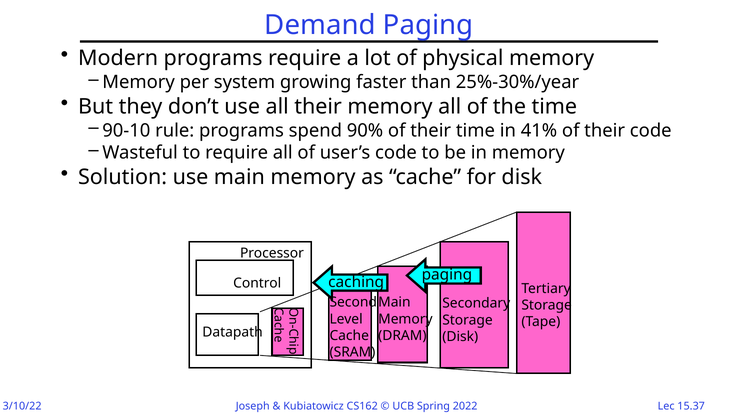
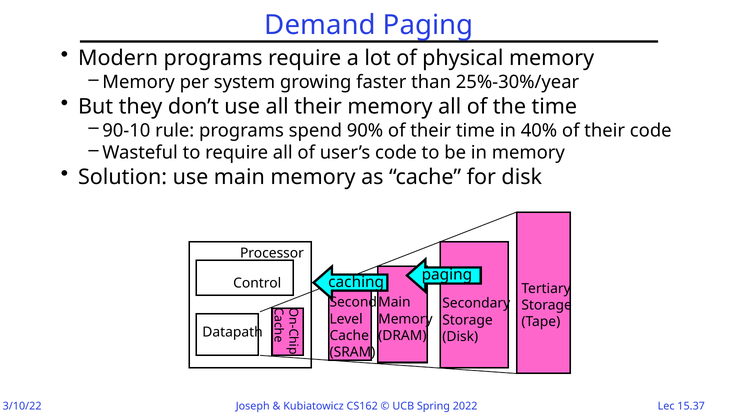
41%: 41% -> 40%
